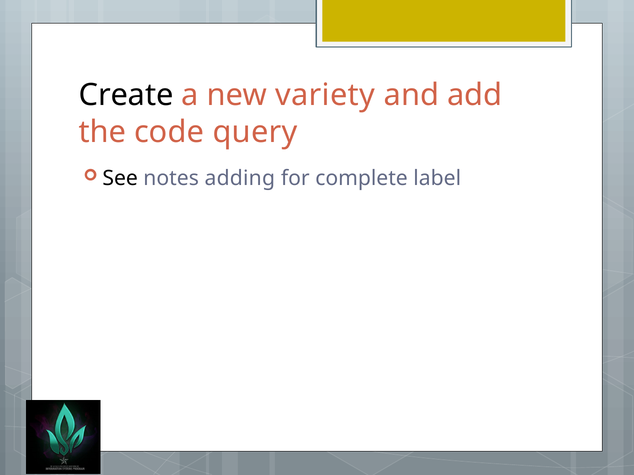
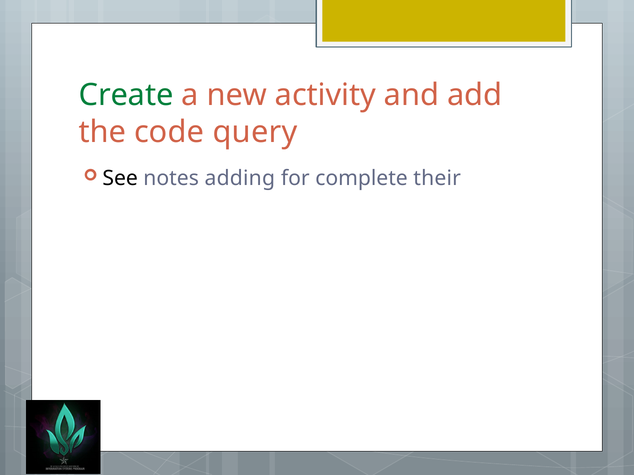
Create colour: black -> green
variety: variety -> activity
label: label -> their
